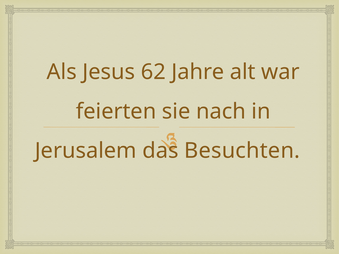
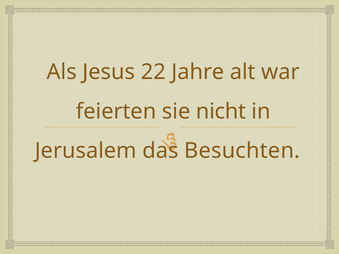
62: 62 -> 22
nach: nach -> nicht
